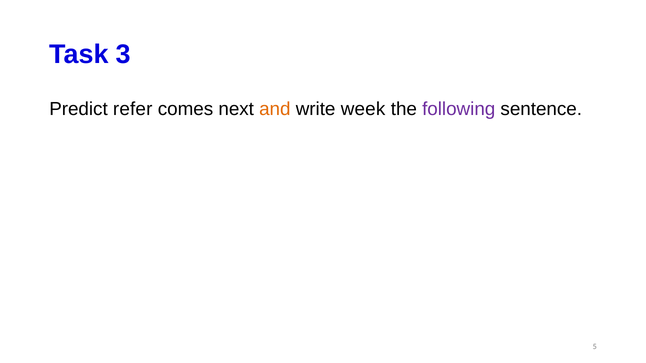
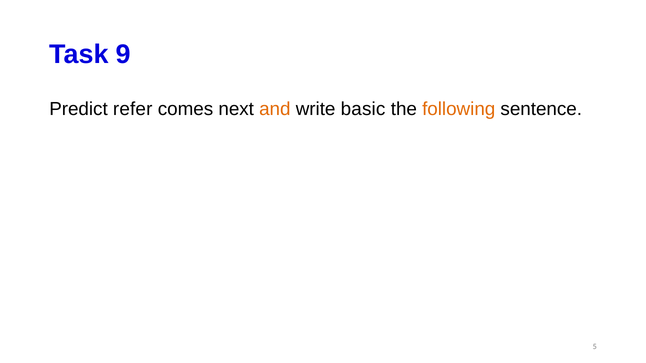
3: 3 -> 9
week: week -> basic
following colour: purple -> orange
